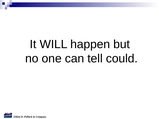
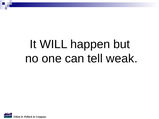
could: could -> weak
